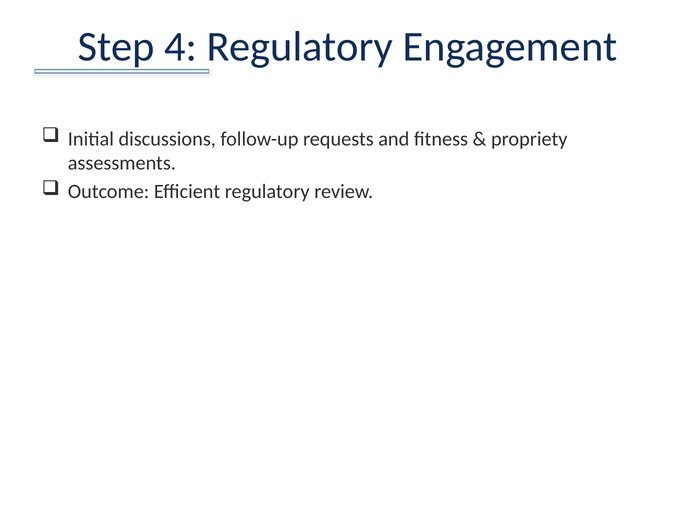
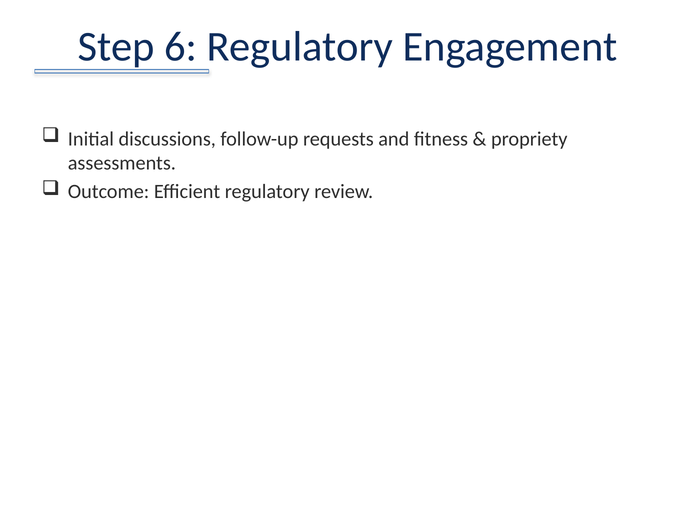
4: 4 -> 6
